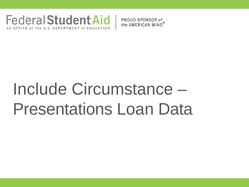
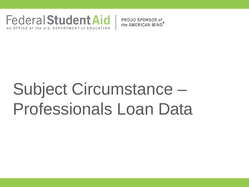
Include: Include -> Subject
Presentations: Presentations -> Professionals
